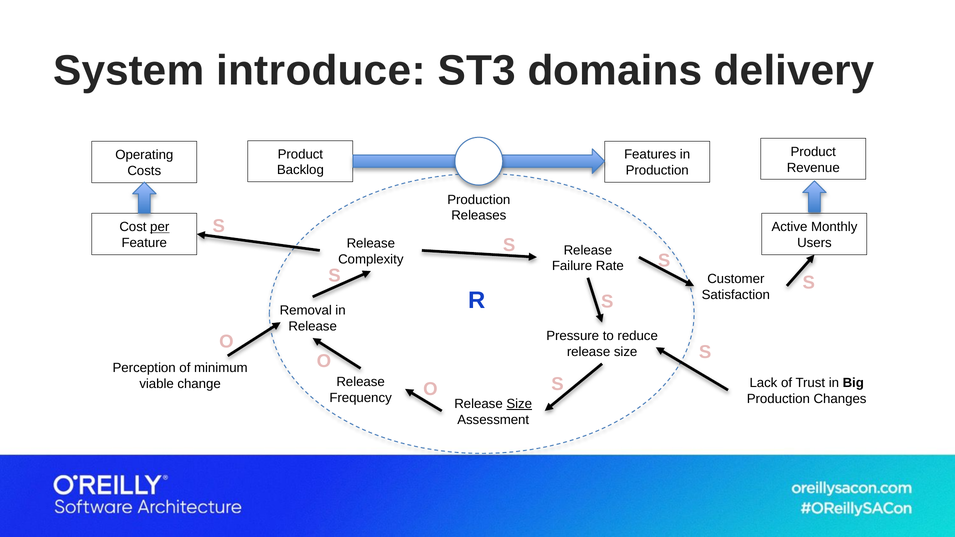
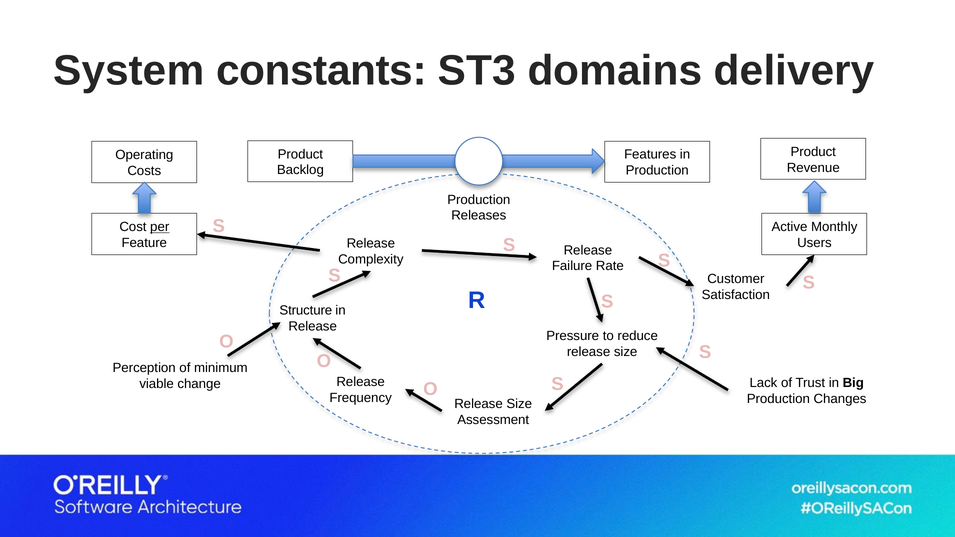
introduce: introduce -> constants
Removal: Removal -> Structure
Size at (519, 404) underline: present -> none
